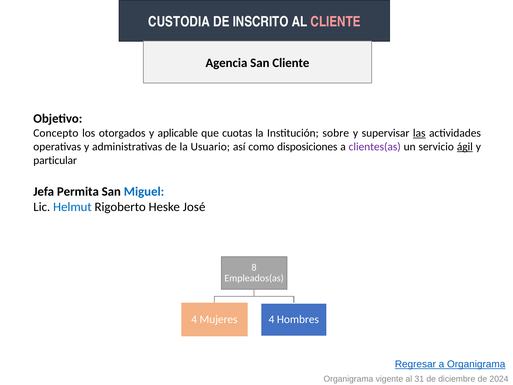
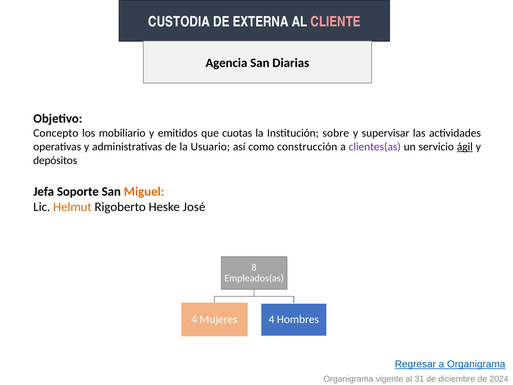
INSCRITO: INSCRITO -> EXTERNA
San Cliente: Cliente -> Diarias
otorgados: otorgados -> mobiliario
aplicable: aplicable -> emitidos
las underline: present -> none
disposiciones: disposiciones -> construcción
particular: particular -> depósitos
Permita: Permita -> Soporte
Miguel colour: blue -> orange
Helmut colour: blue -> orange
